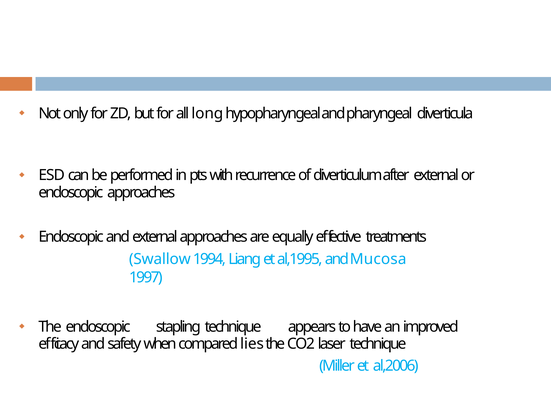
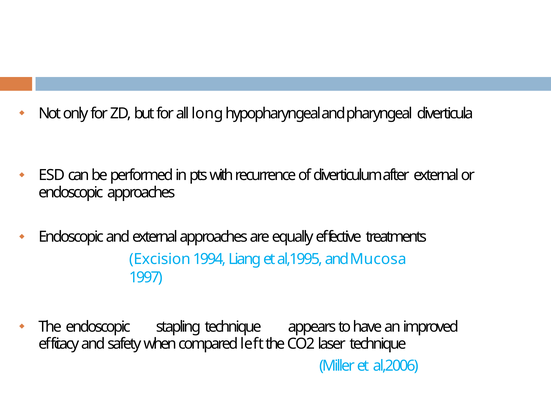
Swallow: Swallow -> Excision
lies: lies -> left
